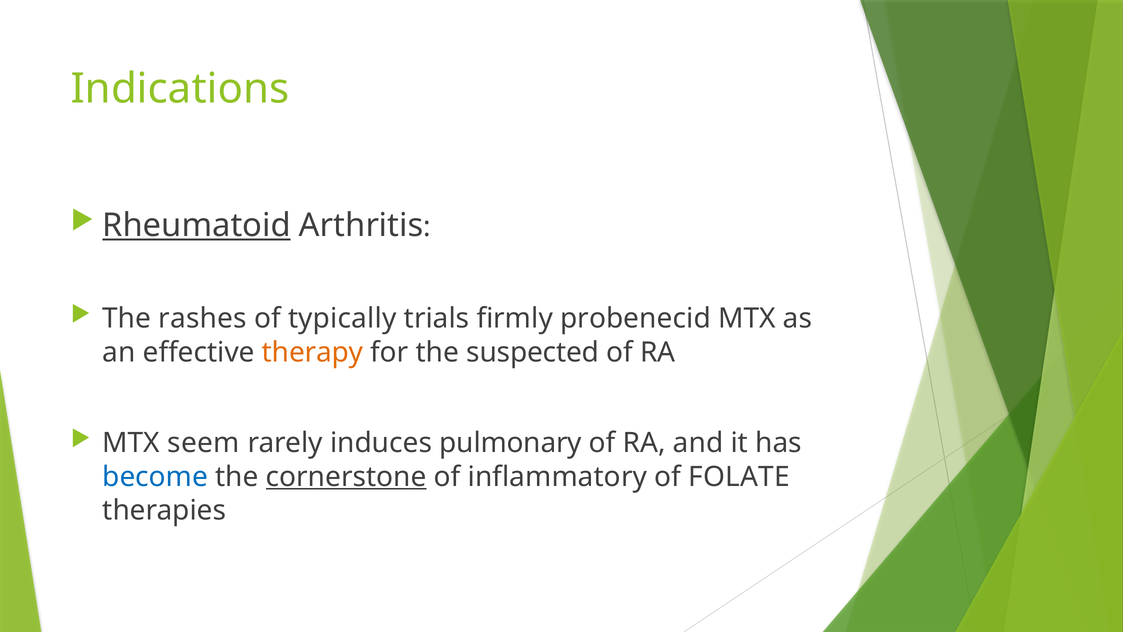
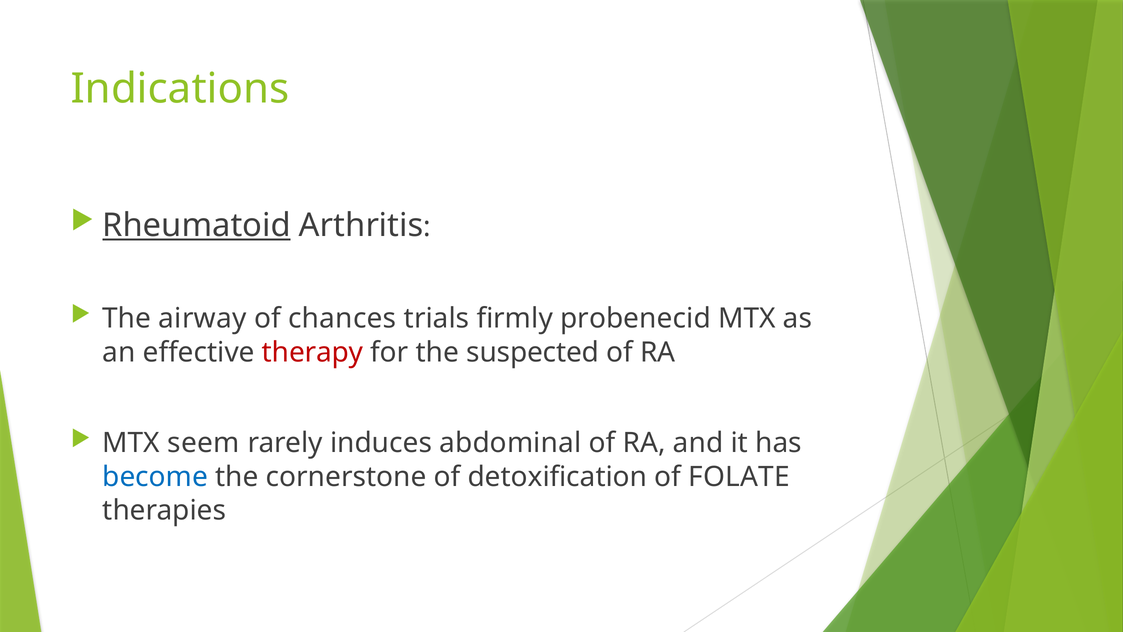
rashes: rashes -> airway
typically: typically -> chances
therapy colour: orange -> red
pulmonary: pulmonary -> abdominal
cornerstone underline: present -> none
inflammatory: inflammatory -> detoxification
